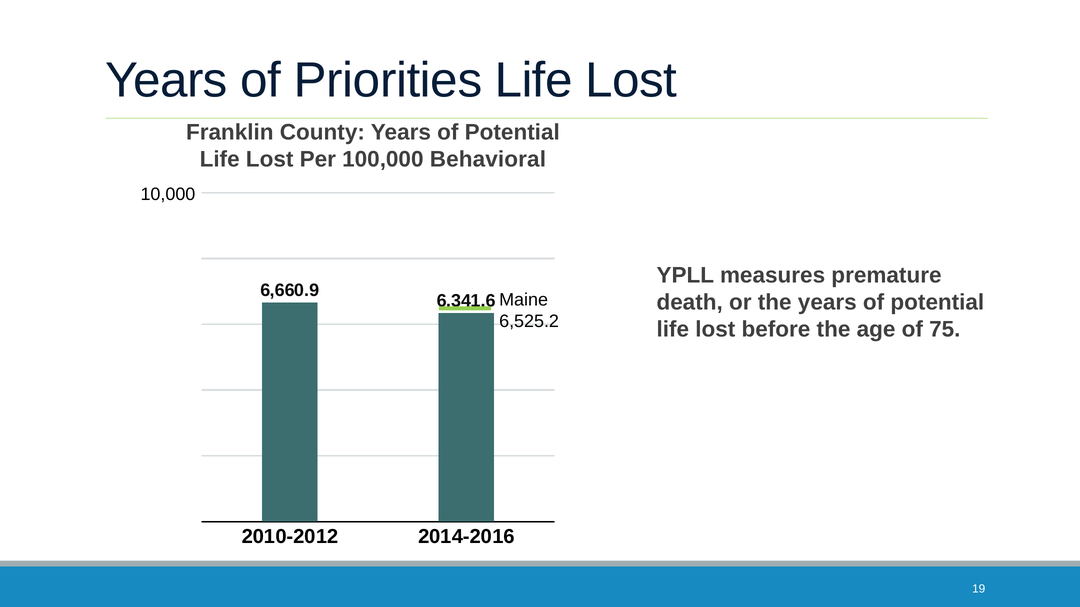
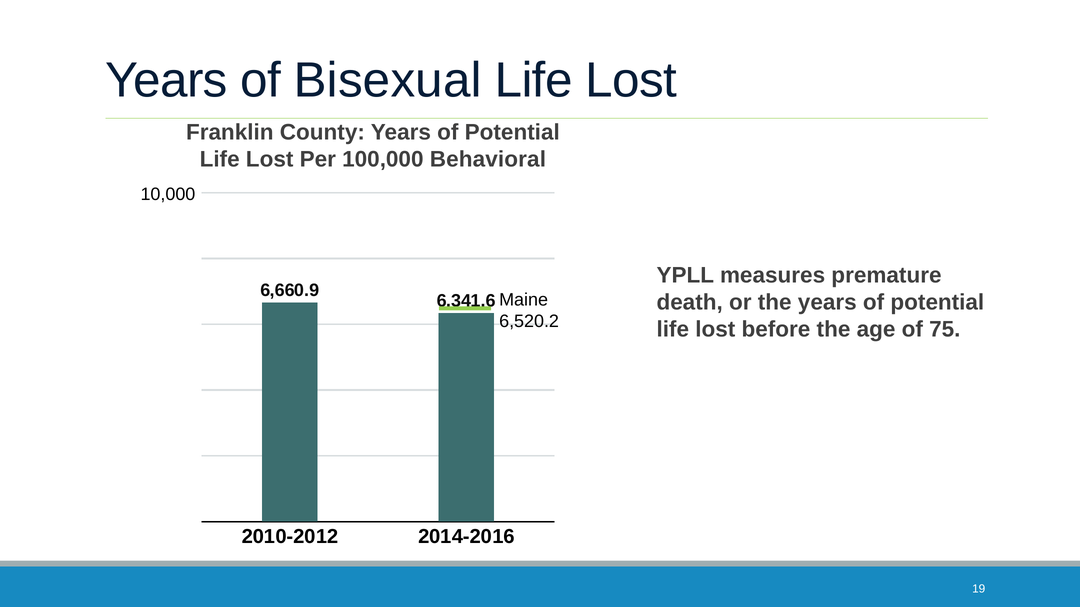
Priorities: Priorities -> Bisexual
6,525.2: 6,525.2 -> 6,520.2
